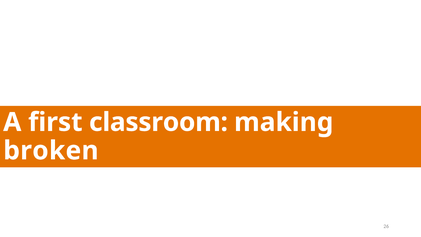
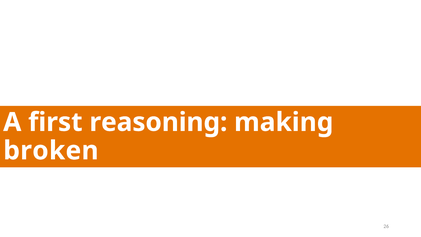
classroom: classroom -> reasoning
